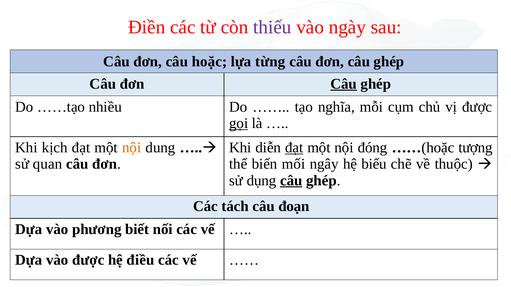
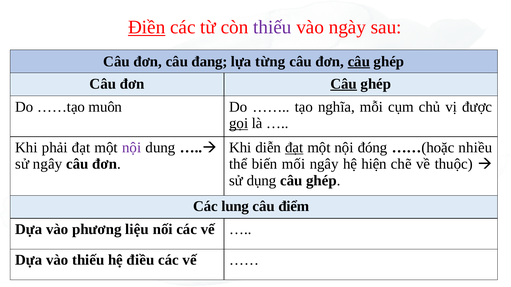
Điền underline: none -> present
hoặc: hoặc -> đang
câu at (359, 62) underline: none -> present
nhiều: nhiều -> muôn
kịch: kịch -> phải
nội at (132, 148) colour: orange -> purple
tượng: tượng -> nhiều
sử quan: quan -> ngây
biểu: biểu -> hiện
câu at (291, 181) underline: present -> none
tách: tách -> lung
đoạn: đoạn -> điểm
biết: biết -> liệu
vào được: được -> thiếu
